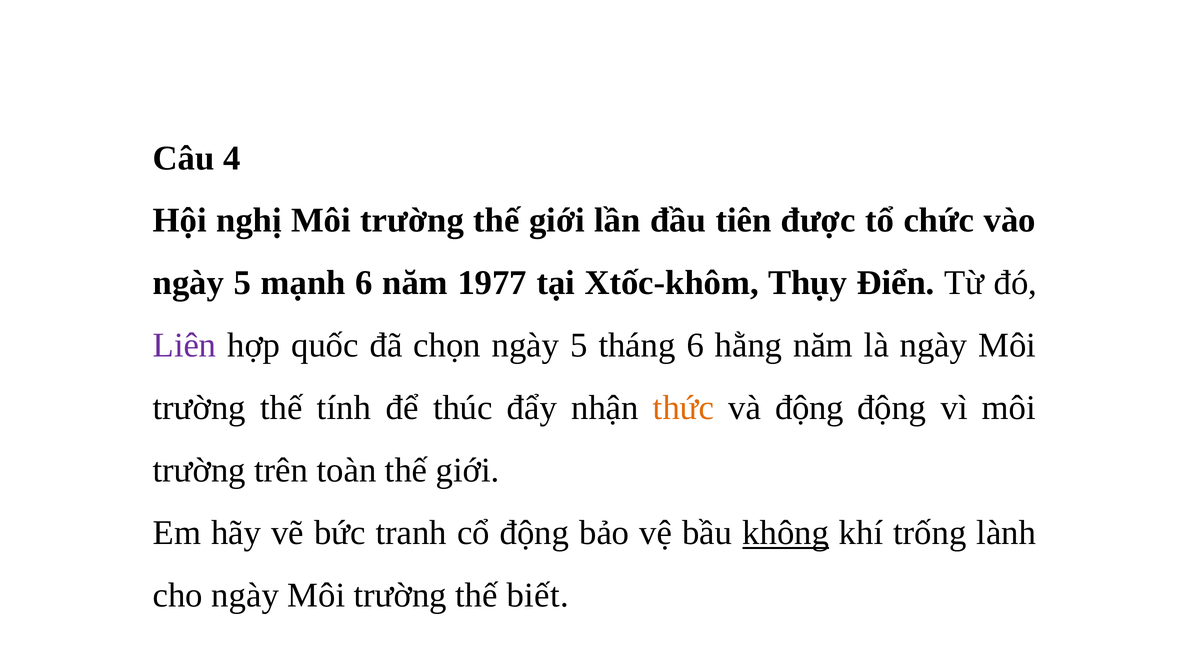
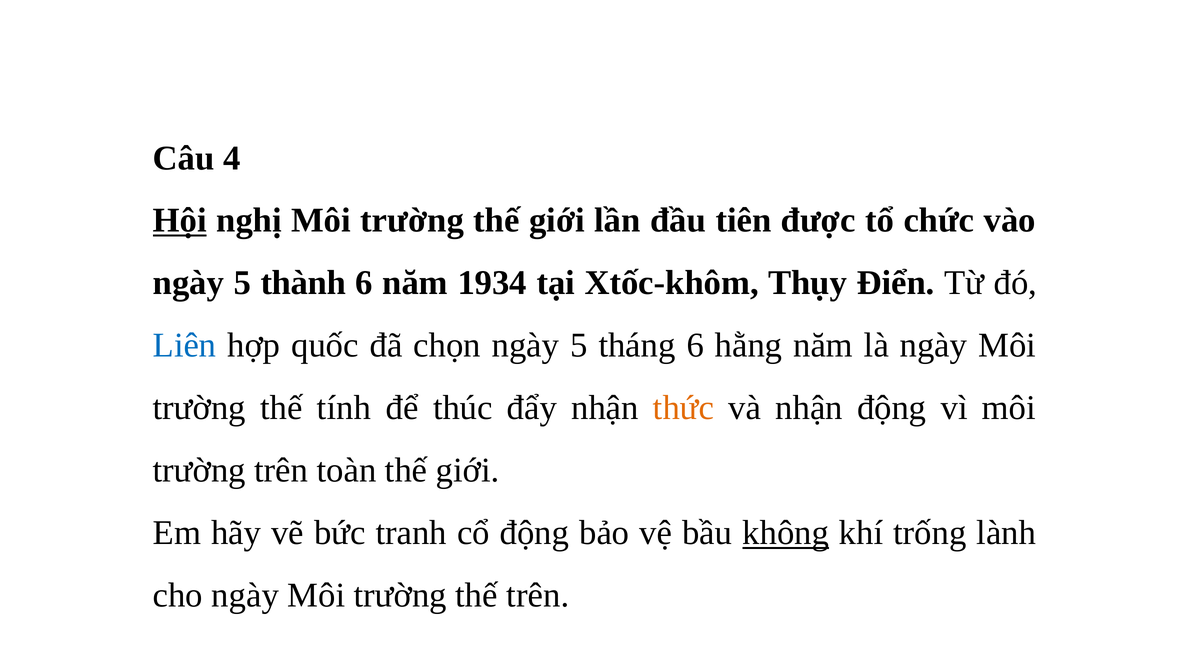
Hội underline: none -> present
mạnh: mạnh -> thành
1977: 1977 -> 1934
Liên colour: purple -> blue
và động: động -> nhận
thế biết: biết -> trên
